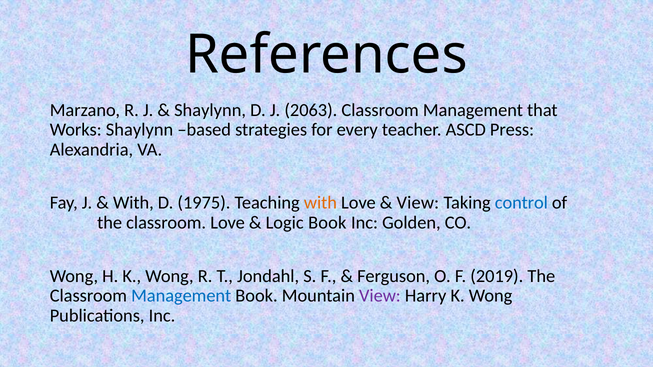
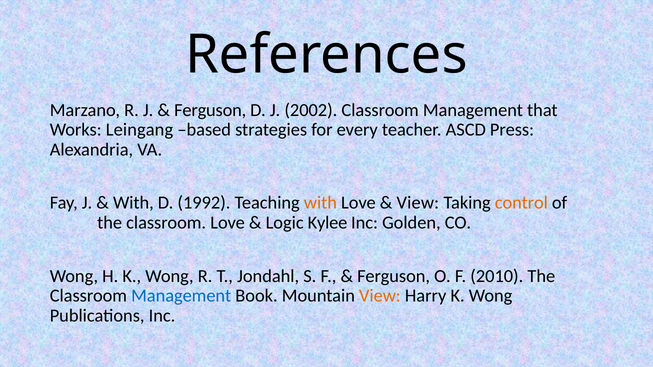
Shaylynn at (210, 110): Shaylynn -> Ferguson
2063: 2063 -> 2002
Works Shaylynn: Shaylynn -> Leingang
1975: 1975 -> 1992
control colour: blue -> orange
Logic Book: Book -> Kylee
2019: 2019 -> 2010
View at (380, 296) colour: purple -> orange
